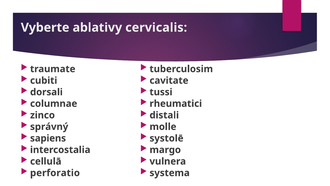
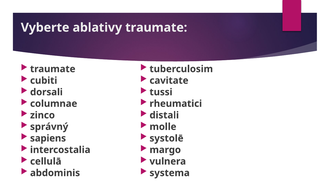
ablativy cervicalis: cervicalis -> traumate
perforatio: perforatio -> abdominis
